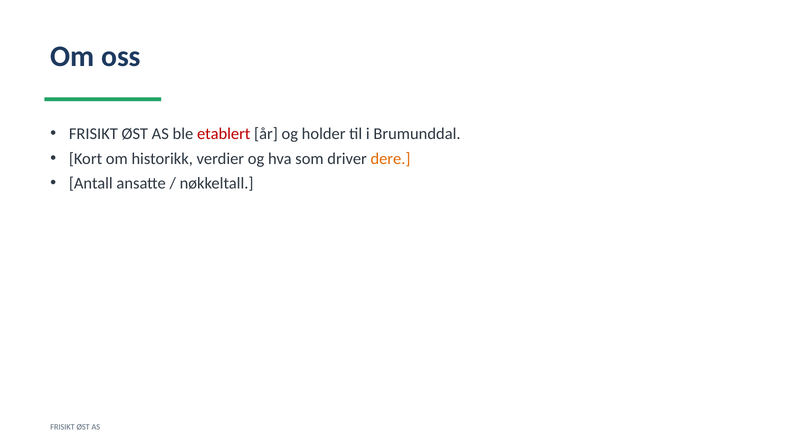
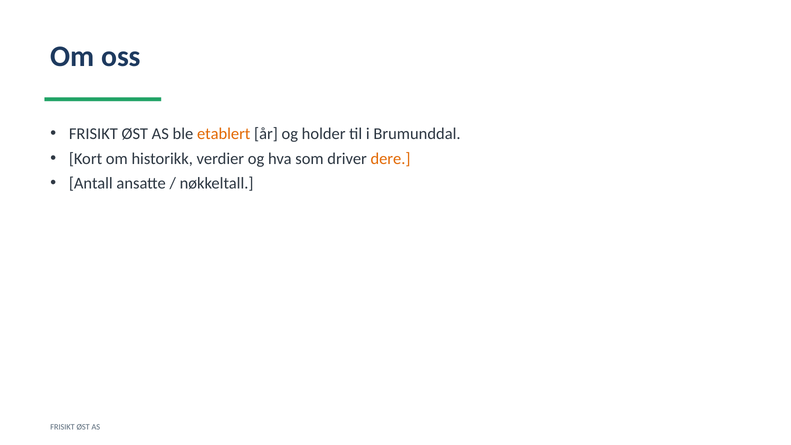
etablert colour: red -> orange
